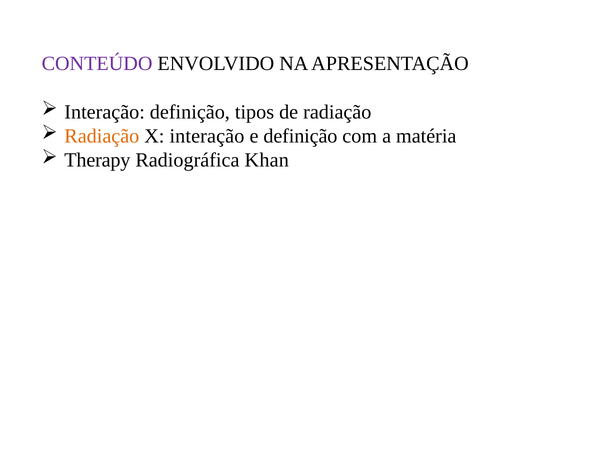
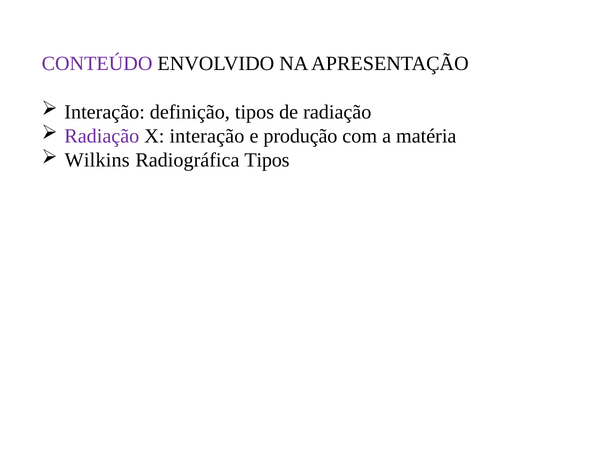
Radiação at (102, 136) colour: orange -> purple
e definição: definição -> produção
Therapy: Therapy -> Wilkins
Radiográfica Khan: Khan -> Tipos
